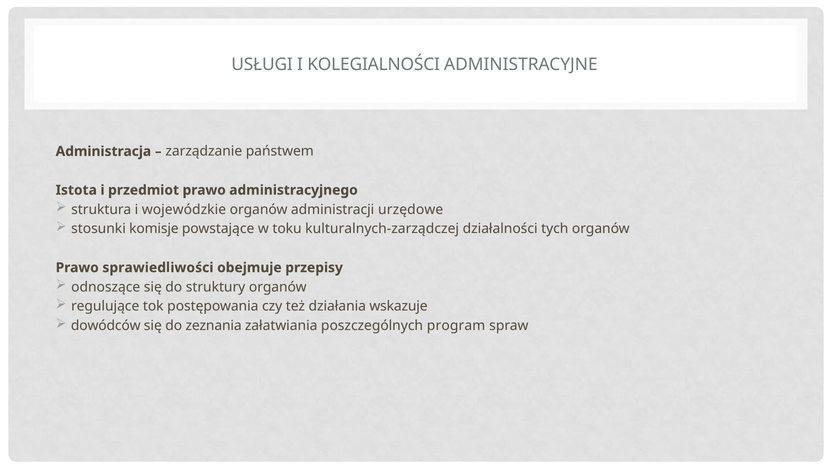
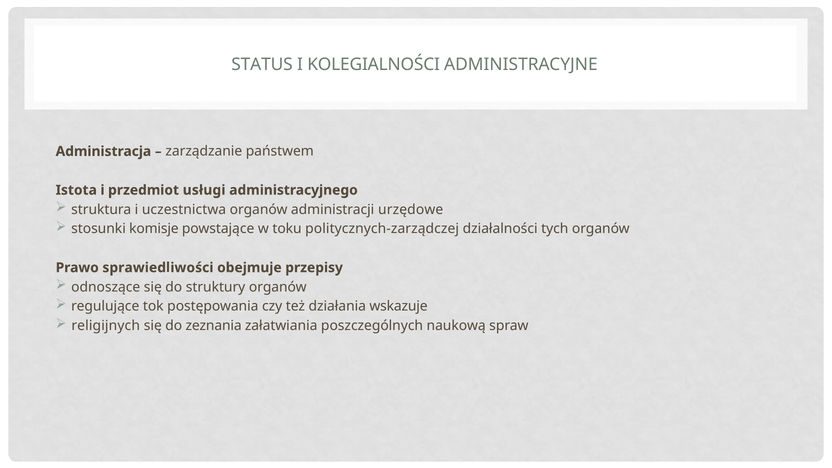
USŁUGI: USŁUGI -> STATUS
przedmiot prawo: prawo -> usługi
wojewódzkie: wojewódzkie -> uczestnictwa
kulturalnych-zarządczej: kulturalnych-zarządczej -> politycznych-zarządczej
dowódców: dowódców -> religijnych
program: program -> naukową
